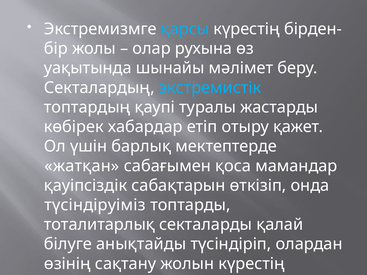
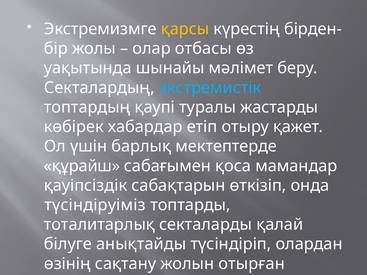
қарсы colour: light blue -> yellow
рухына: рухына -> отбасы
жатқан: жатқан -> құрайш
жолын күрестің: күрестің -> отырған
